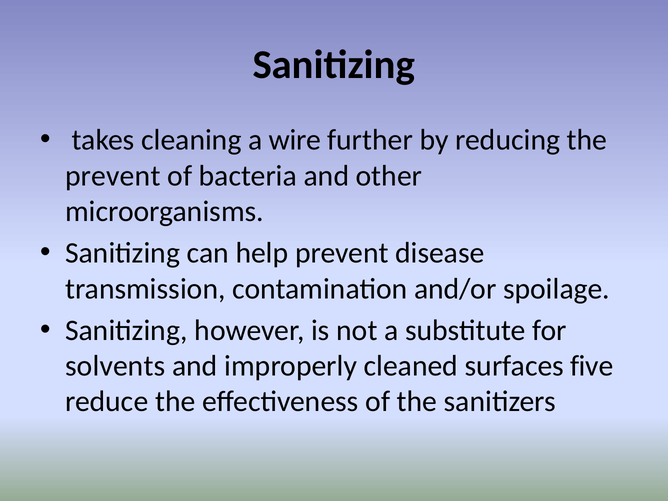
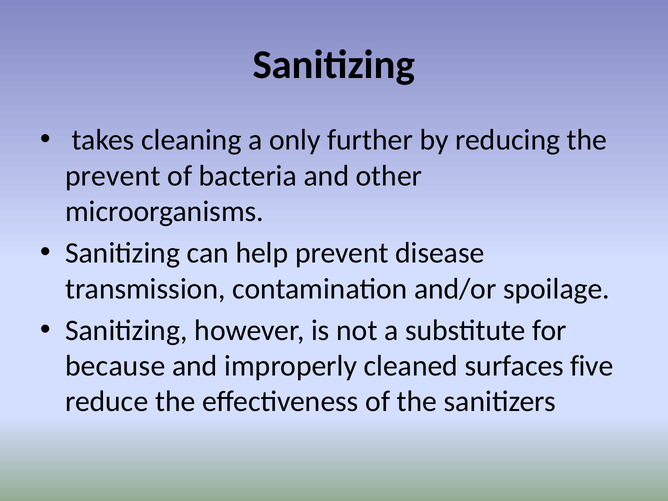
wire: wire -> only
solvents: solvents -> because
